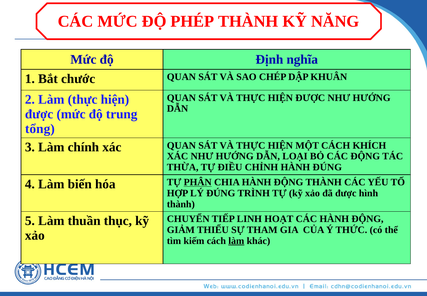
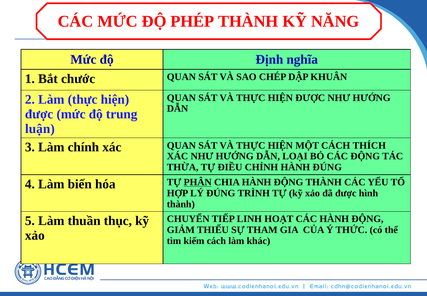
tổng: tổng -> luận
KHÍCH: KHÍCH -> THÍCH
làm at (236, 241) underline: present -> none
